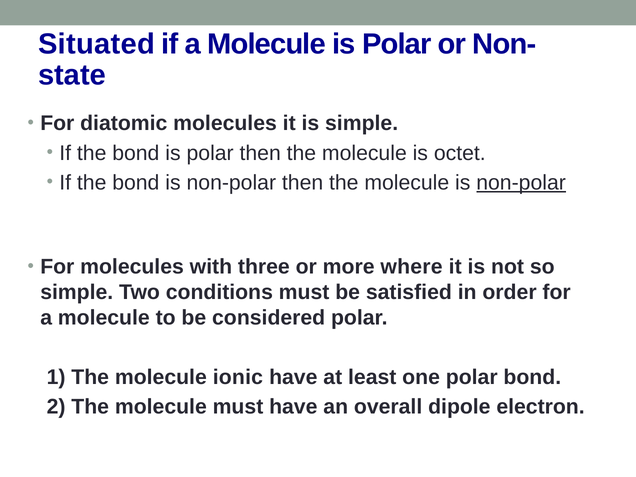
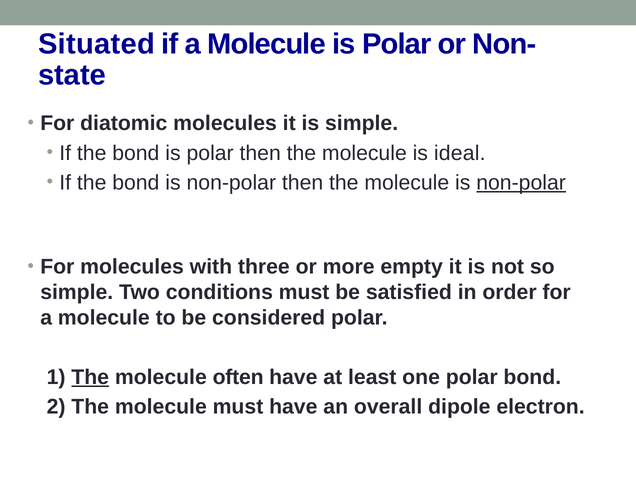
octet: octet -> ideal
where: where -> empty
The at (90, 377) underline: none -> present
ionic: ionic -> often
